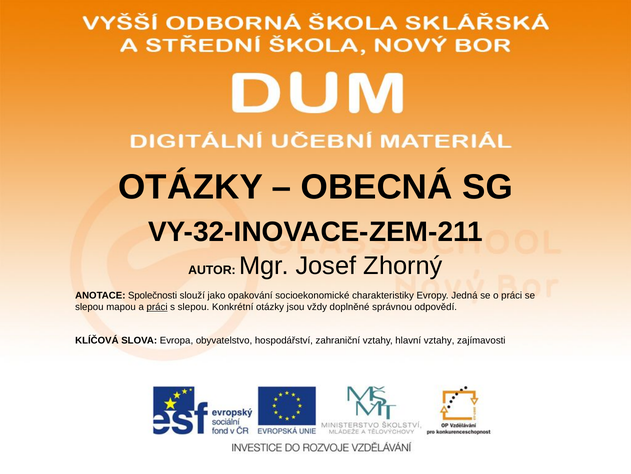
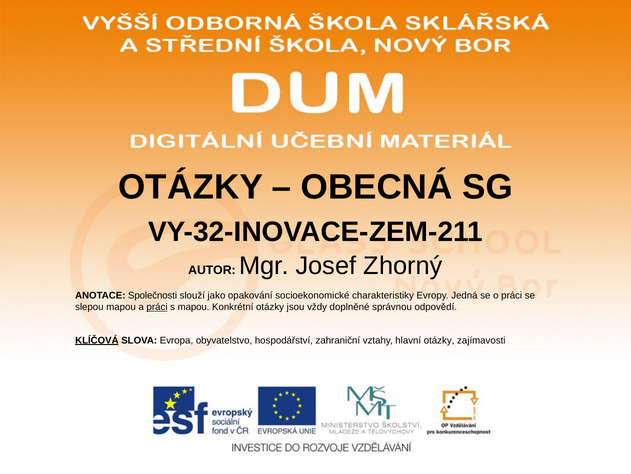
s slepou: slepou -> mapou
KLÍČOVÁ underline: none -> present
hlavní vztahy: vztahy -> otázky
